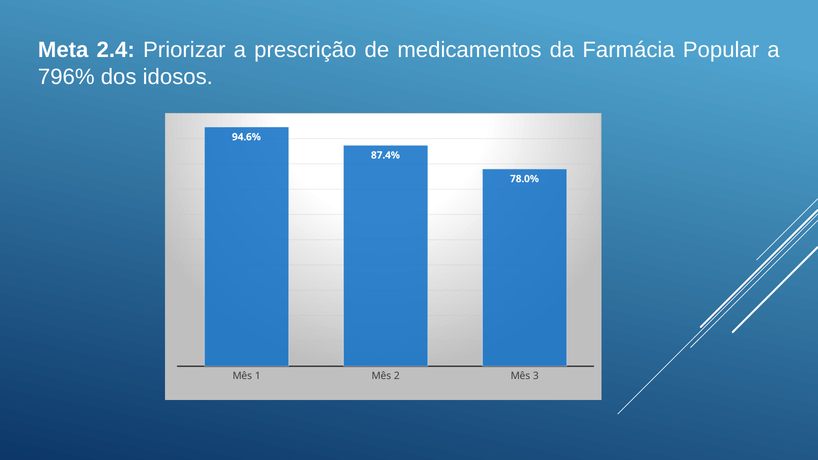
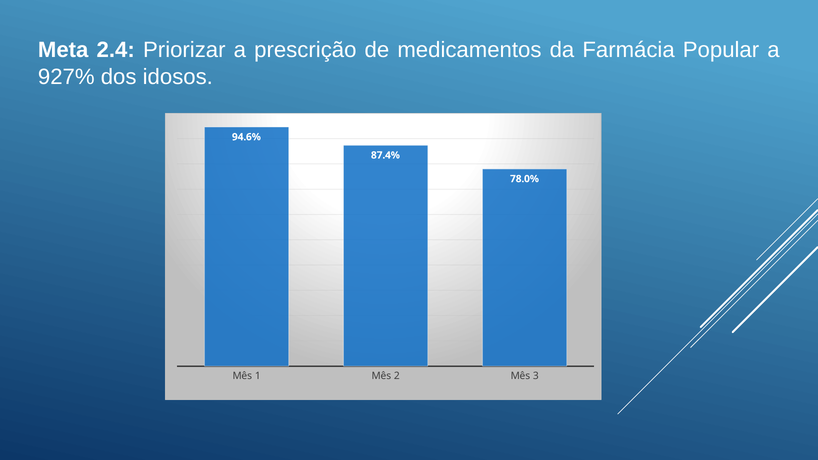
796%: 796% -> 927%
